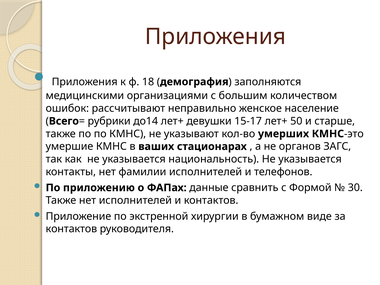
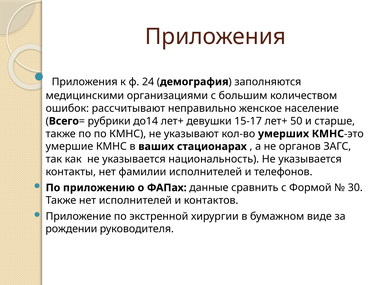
18: 18 -> 24
контактов at (71, 229): контактов -> рождении
